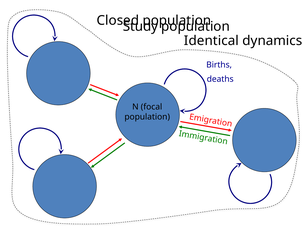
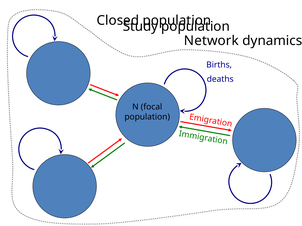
Identical: Identical -> Network
